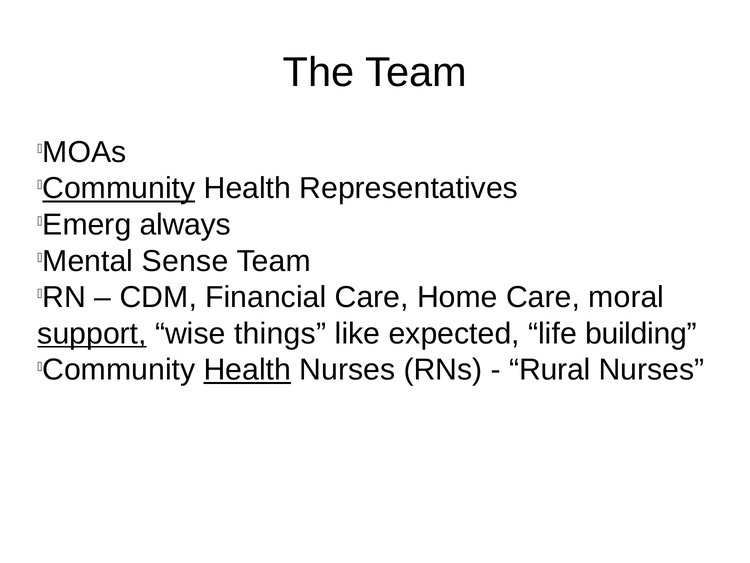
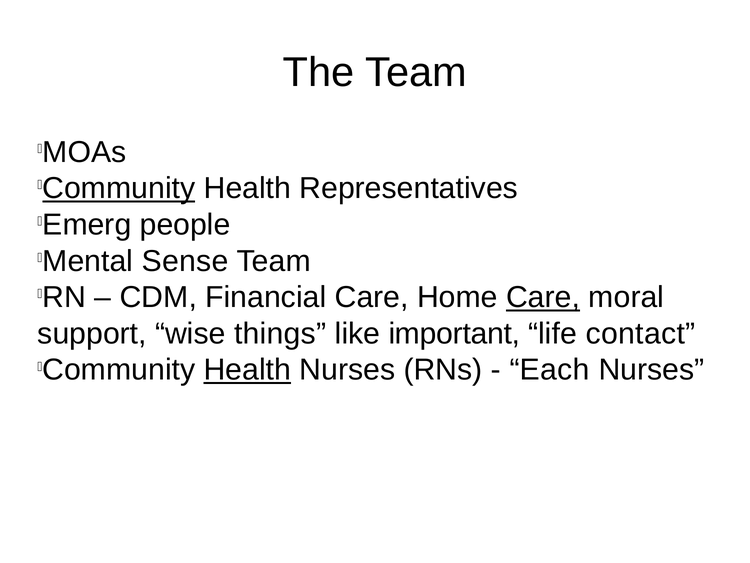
always: always -> people
Care at (543, 297) underline: none -> present
support underline: present -> none
expected: expected -> important
building: building -> contact
Rural: Rural -> Each
